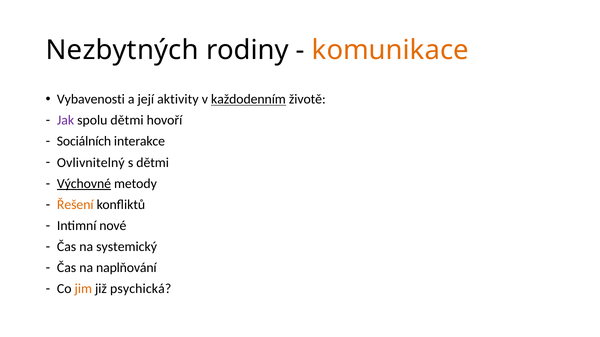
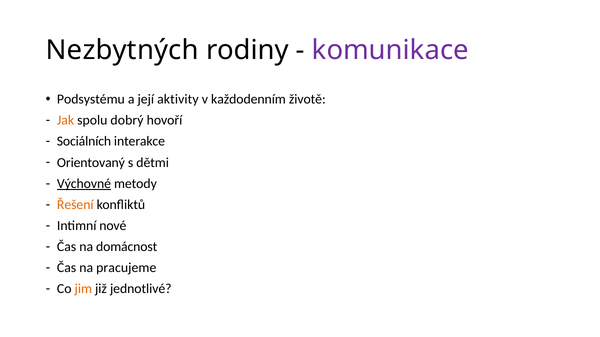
komunikace colour: orange -> purple
Vybavenosti: Vybavenosti -> Podsystému
každodenním underline: present -> none
Jak colour: purple -> orange
spolu dětmi: dětmi -> dobrý
Ovlivnitelný: Ovlivnitelný -> Orientovaný
systemický: systemický -> domácnost
naplňování: naplňování -> pracujeme
psychická: psychická -> jednotlivé
